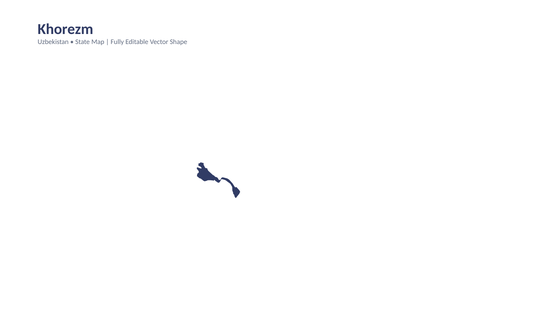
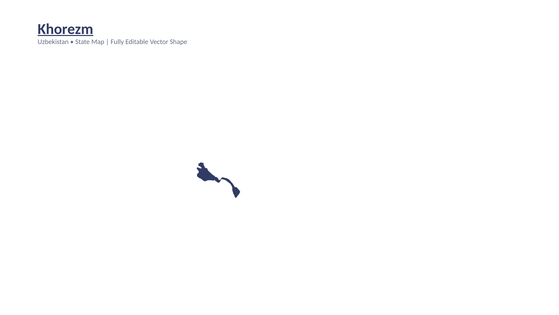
Khorezm underline: none -> present
